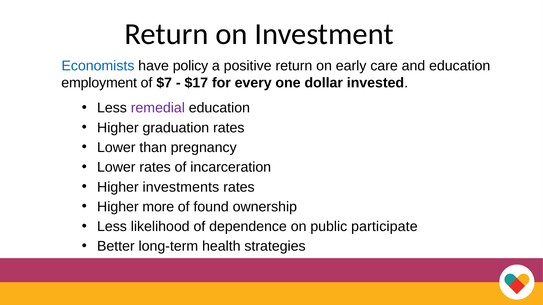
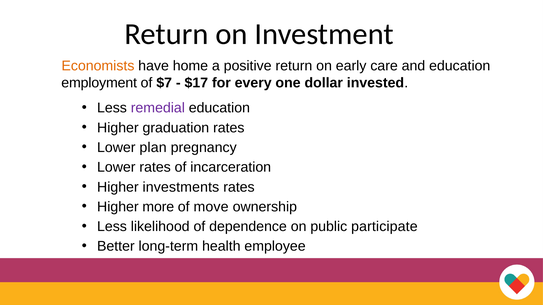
Economists colour: blue -> orange
policy: policy -> home
than: than -> plan
found: found -> move
strategies: strategies -> employee
